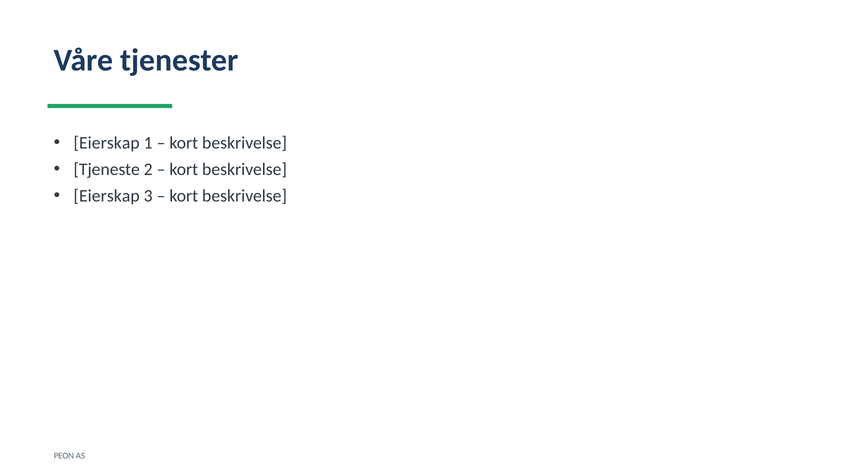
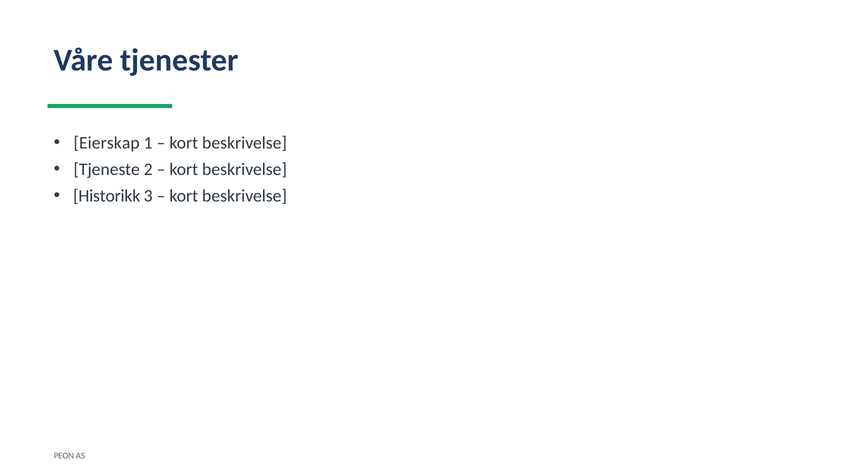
Eierskap at (107, 196): Eierskap -> Historikk
